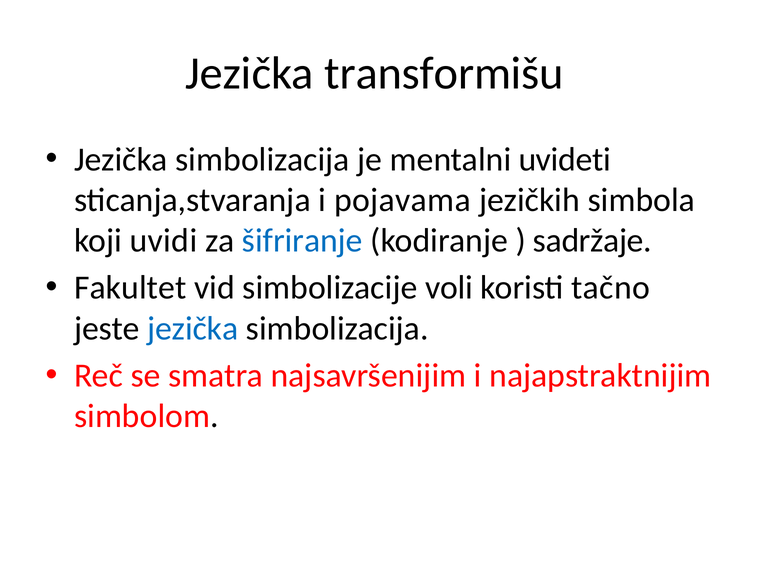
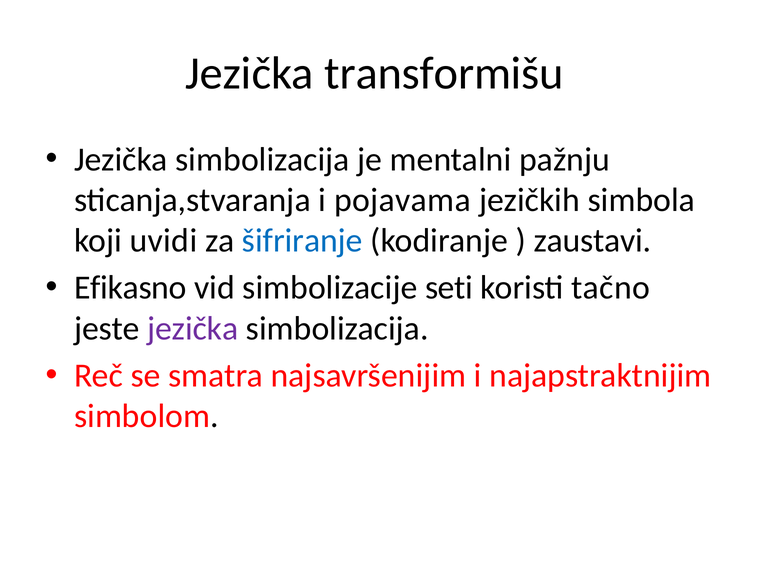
uvideti: uvideti -> pažnju
sadržaje: sadržaje -> zaustavi
Fakultet: Fakultet -> Efikasno
voli: voli -> seti
jezička at (193, 328) colour: blue -> purple
